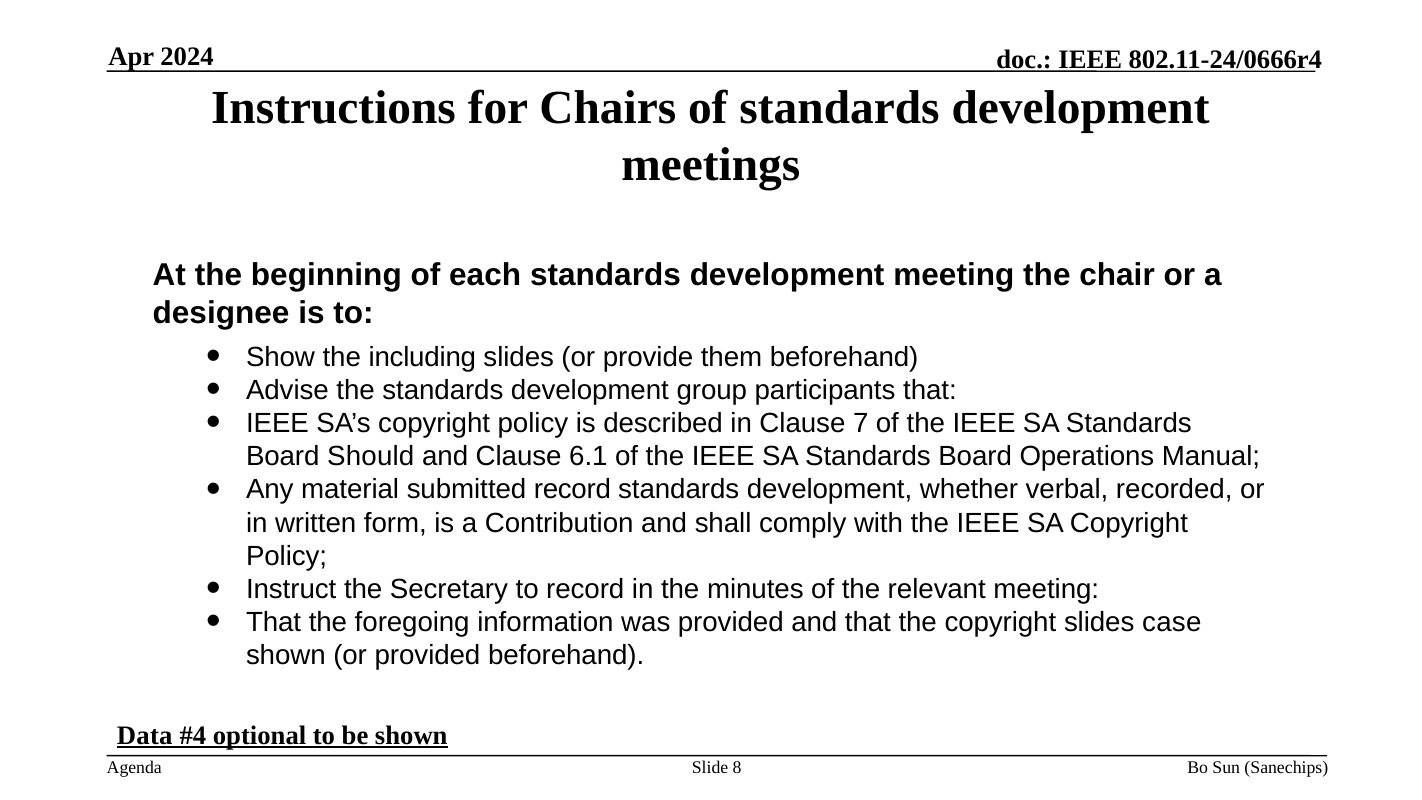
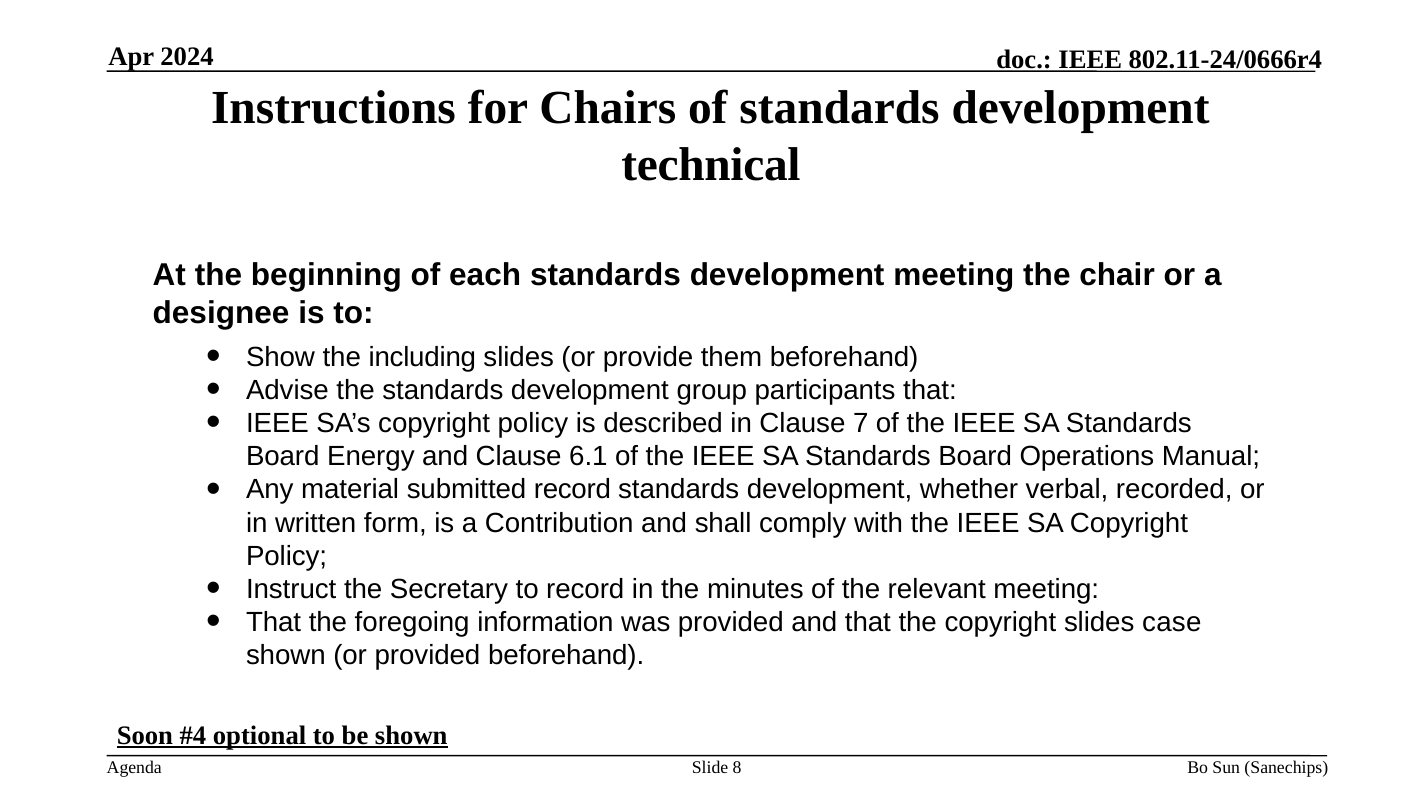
meetings: meetings -> technical
Should: Should -> Energy
Data: Data -> Soon
